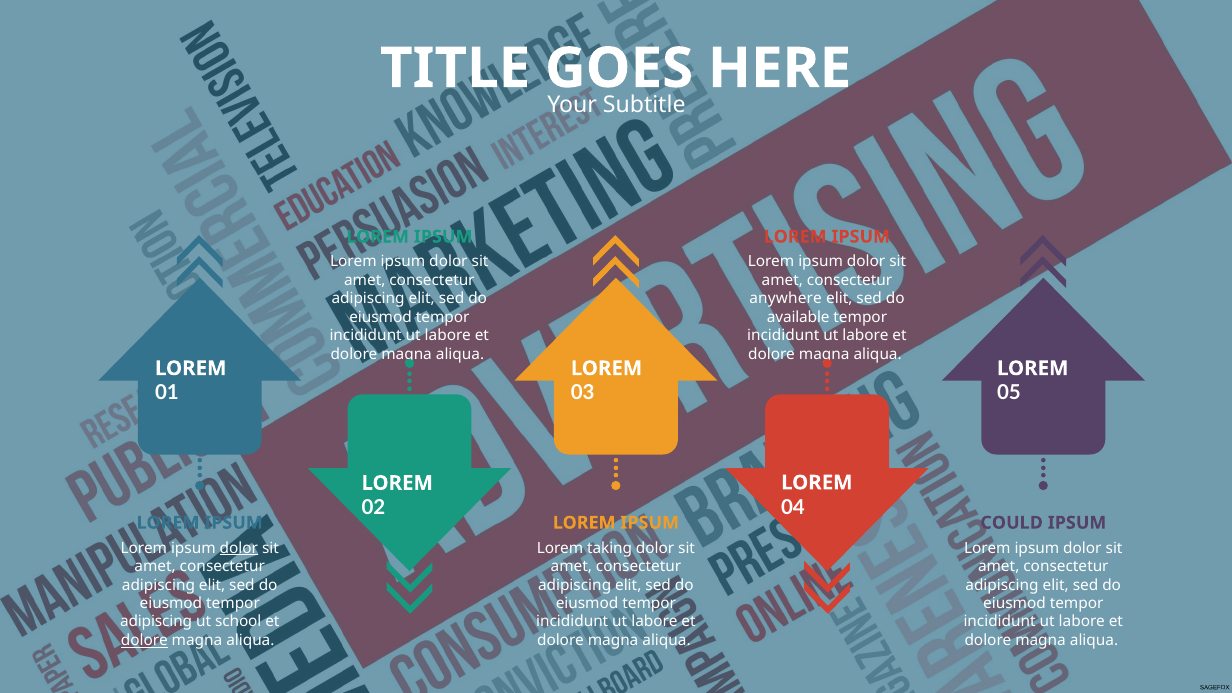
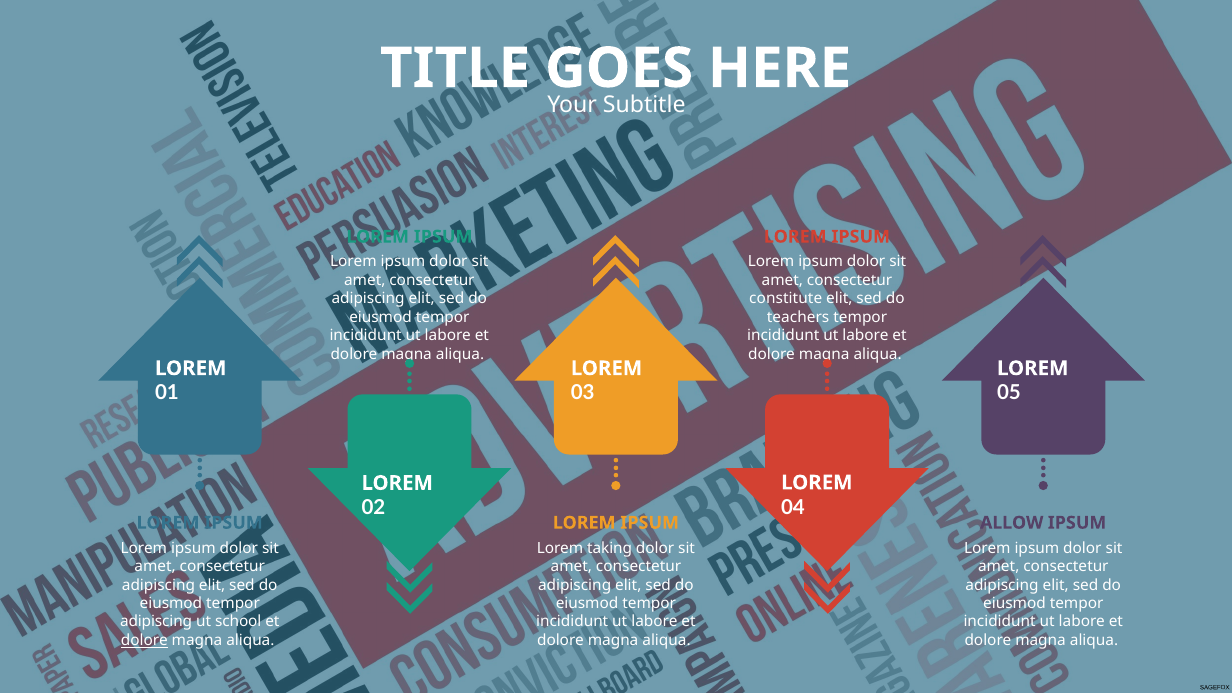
anywhere: anywhere -> constitute
available: available -> teachers
COULD: COULD -> ALLOW
dolor at (239, 548) underline: present -> none
